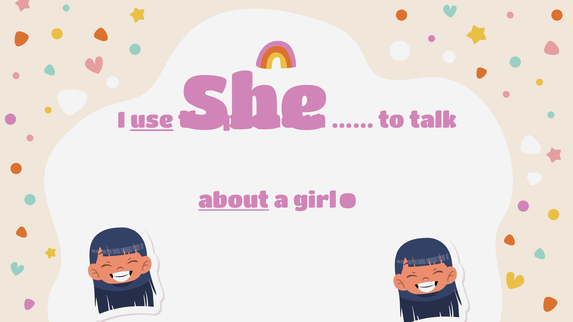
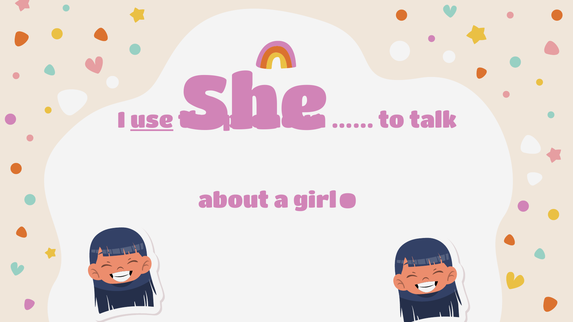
about underline: present -> none
